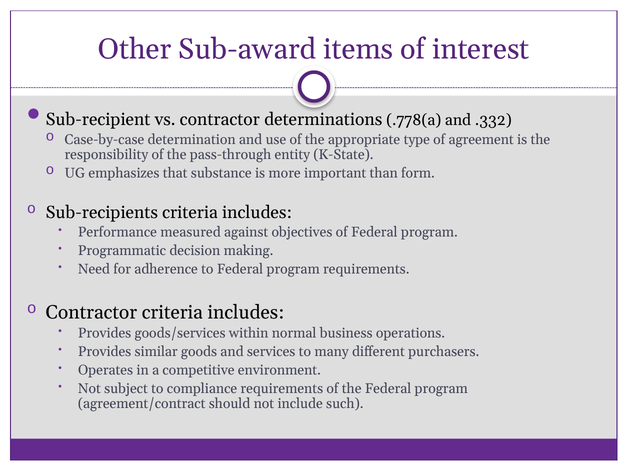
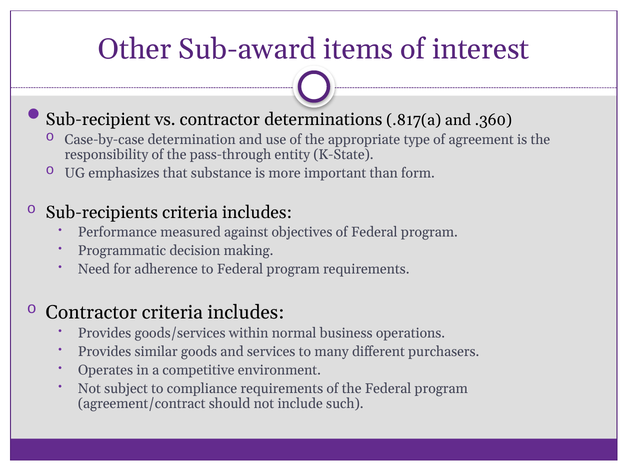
.778(a: .778(a -> .817(a
.332: .332 -> .360
